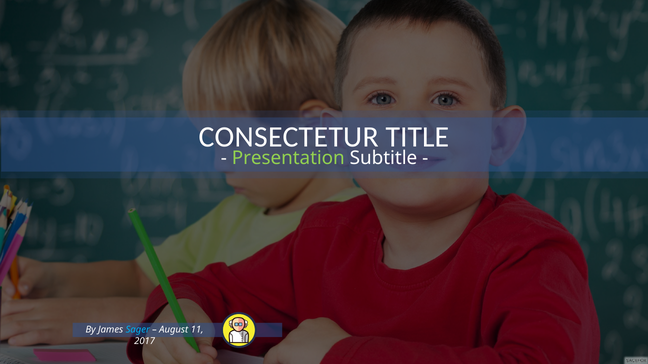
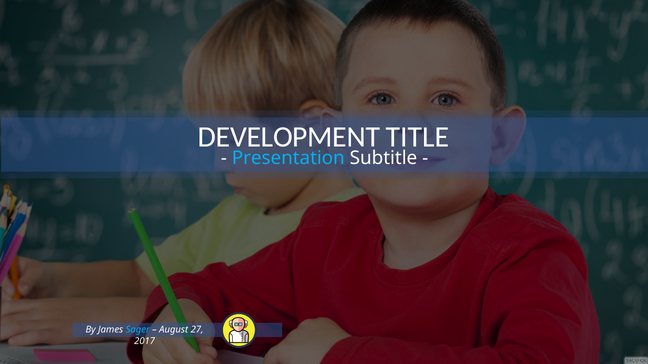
CONSECTETUR: CONSECTETUR -> DEVELOPMENT
Presentation colour: light green -> light blue
11: 11 -> 27
